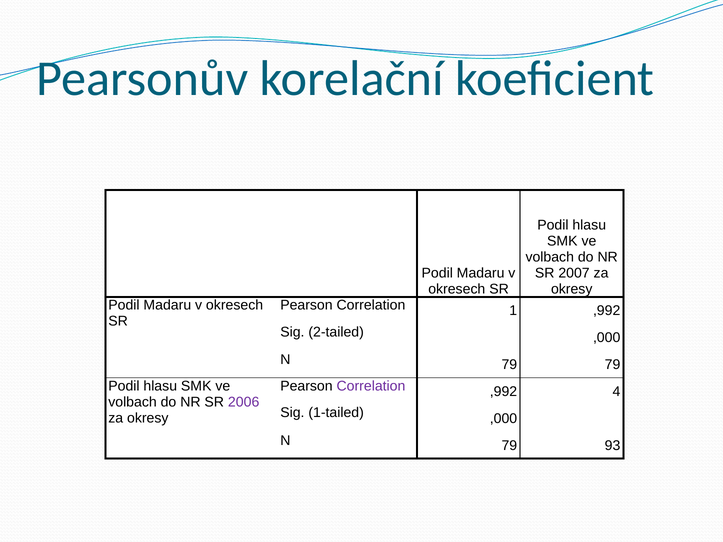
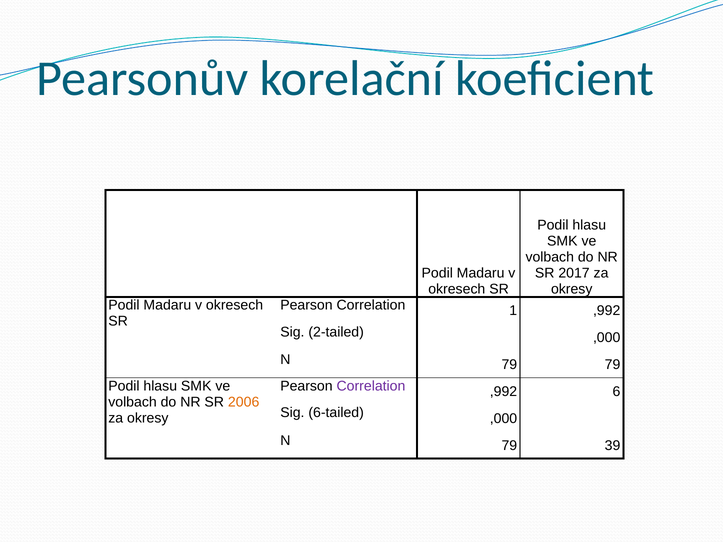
2007: 2007 -> 2017
4: 4 -> 6
2006 colour: purple -> orange
1-tailed: 1-tailed -> 6-tailed
93: 93 -> 39
